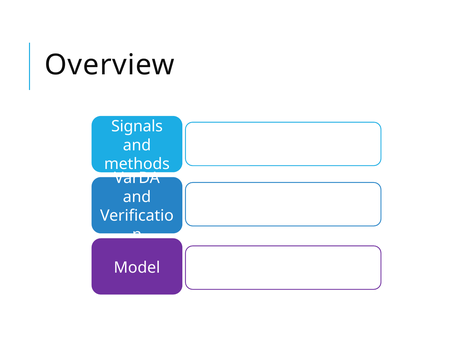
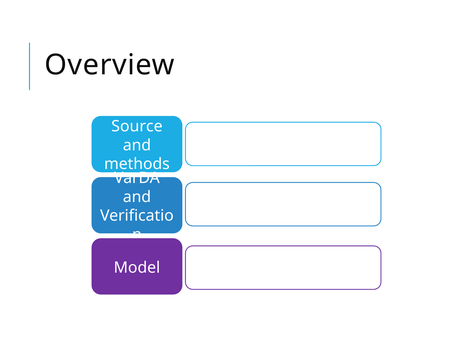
Signals: Signals -> Source
